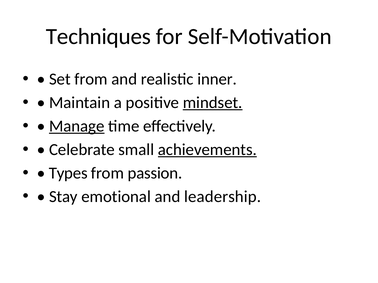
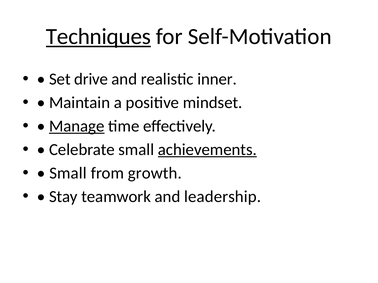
Techniques underline: none -> present
Set from: from -> drive
mindset underline: present -> none
Types at (68, 173): Types -> Small
passion: passion -> growth
emotional: emotional -> teamwork
